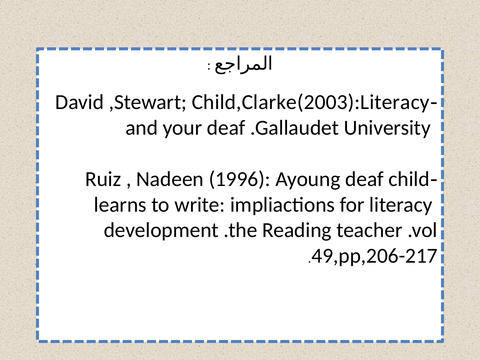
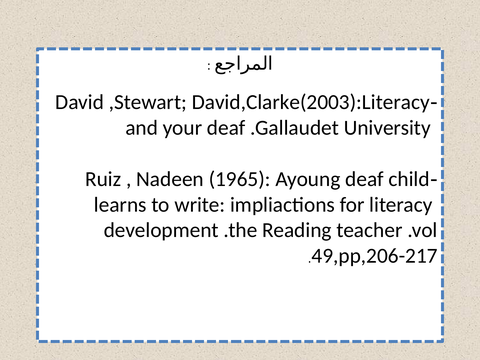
Child,Clarke(2003):Literacy: Child,Clarke(2003):Literacy -> David,Clarke(2003):Literacy
1996: 1996 -> 1965
